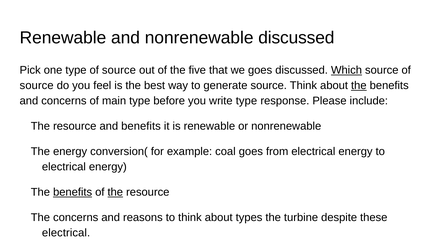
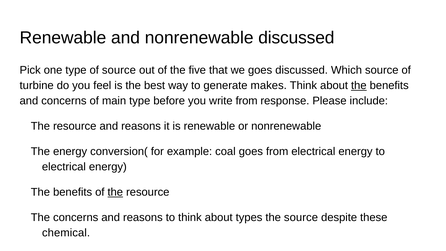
Which underline: present -> none
source at (37, 86): source -> turbine
generate source: source -> makes
write type: type -> from
resource and benefits: benefits -> reasons
benefits at (73, 192) underline: present -> none
the turbine: turbine -> source
electrical at (66, 233): electrical -> chemical
